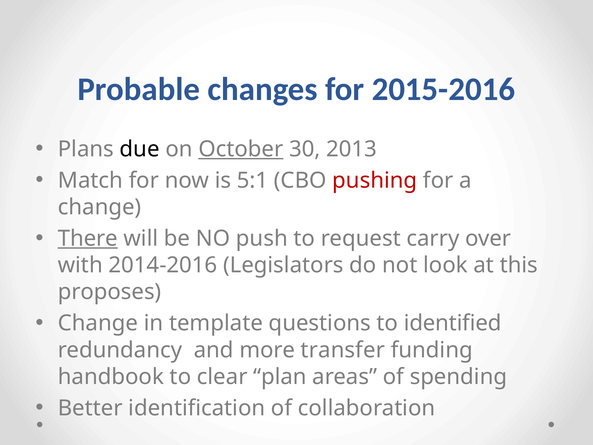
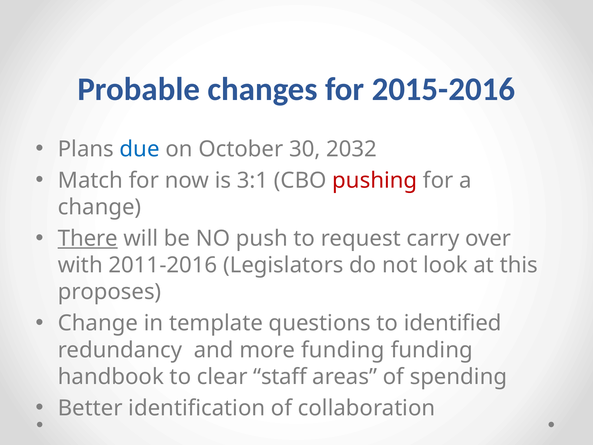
due colour: black -> blue
October underline: present -> none
2013: 2013 -> 2032
5:1: 5:1 -> 3:1
2014-2016: 2014-2016 -> 2011-2016
more transfer: transfer -> funding
plan: plan -> staff
